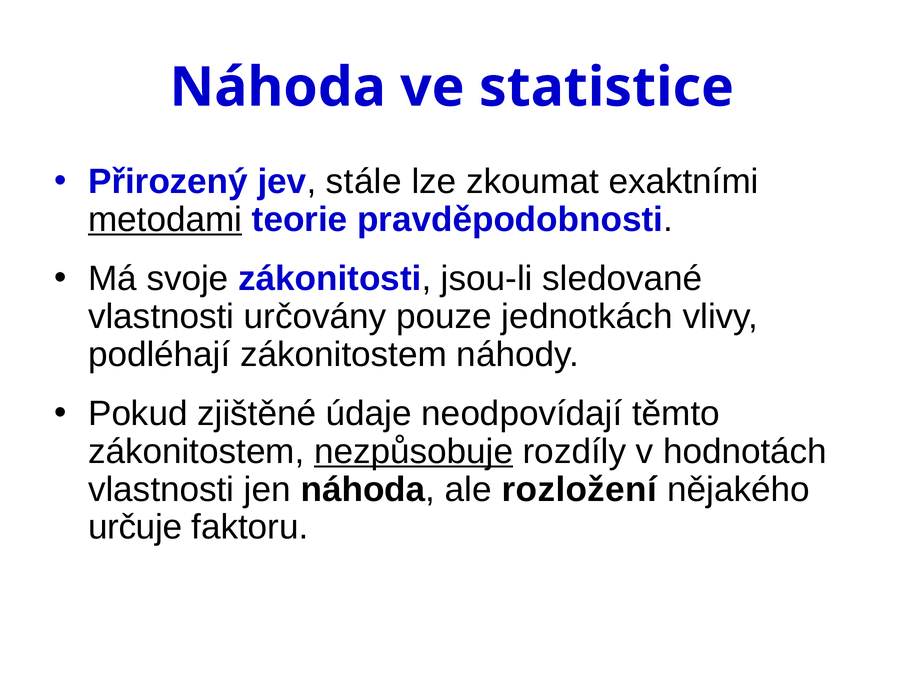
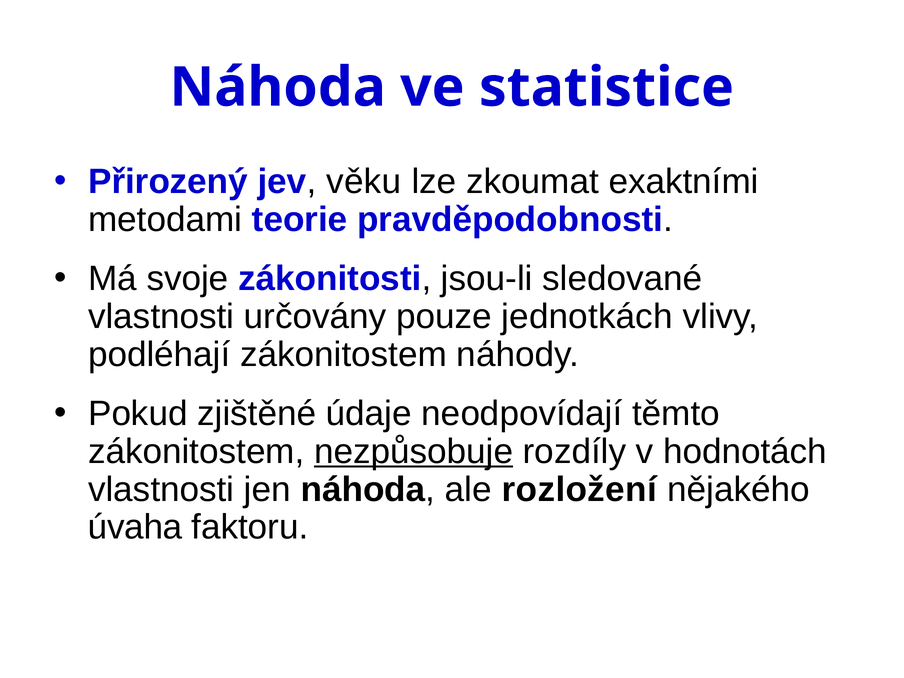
stále: stále -> věku
metodami underline: present -> none
určuje: určuje -> úvaha
